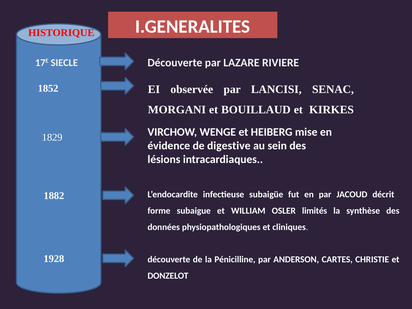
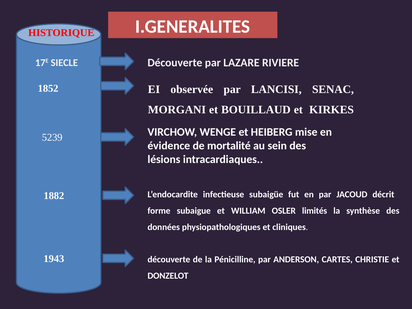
1829: 1829 -> 5239
digestive: digestive -> mortalité
1928: 1928 -> 1943
